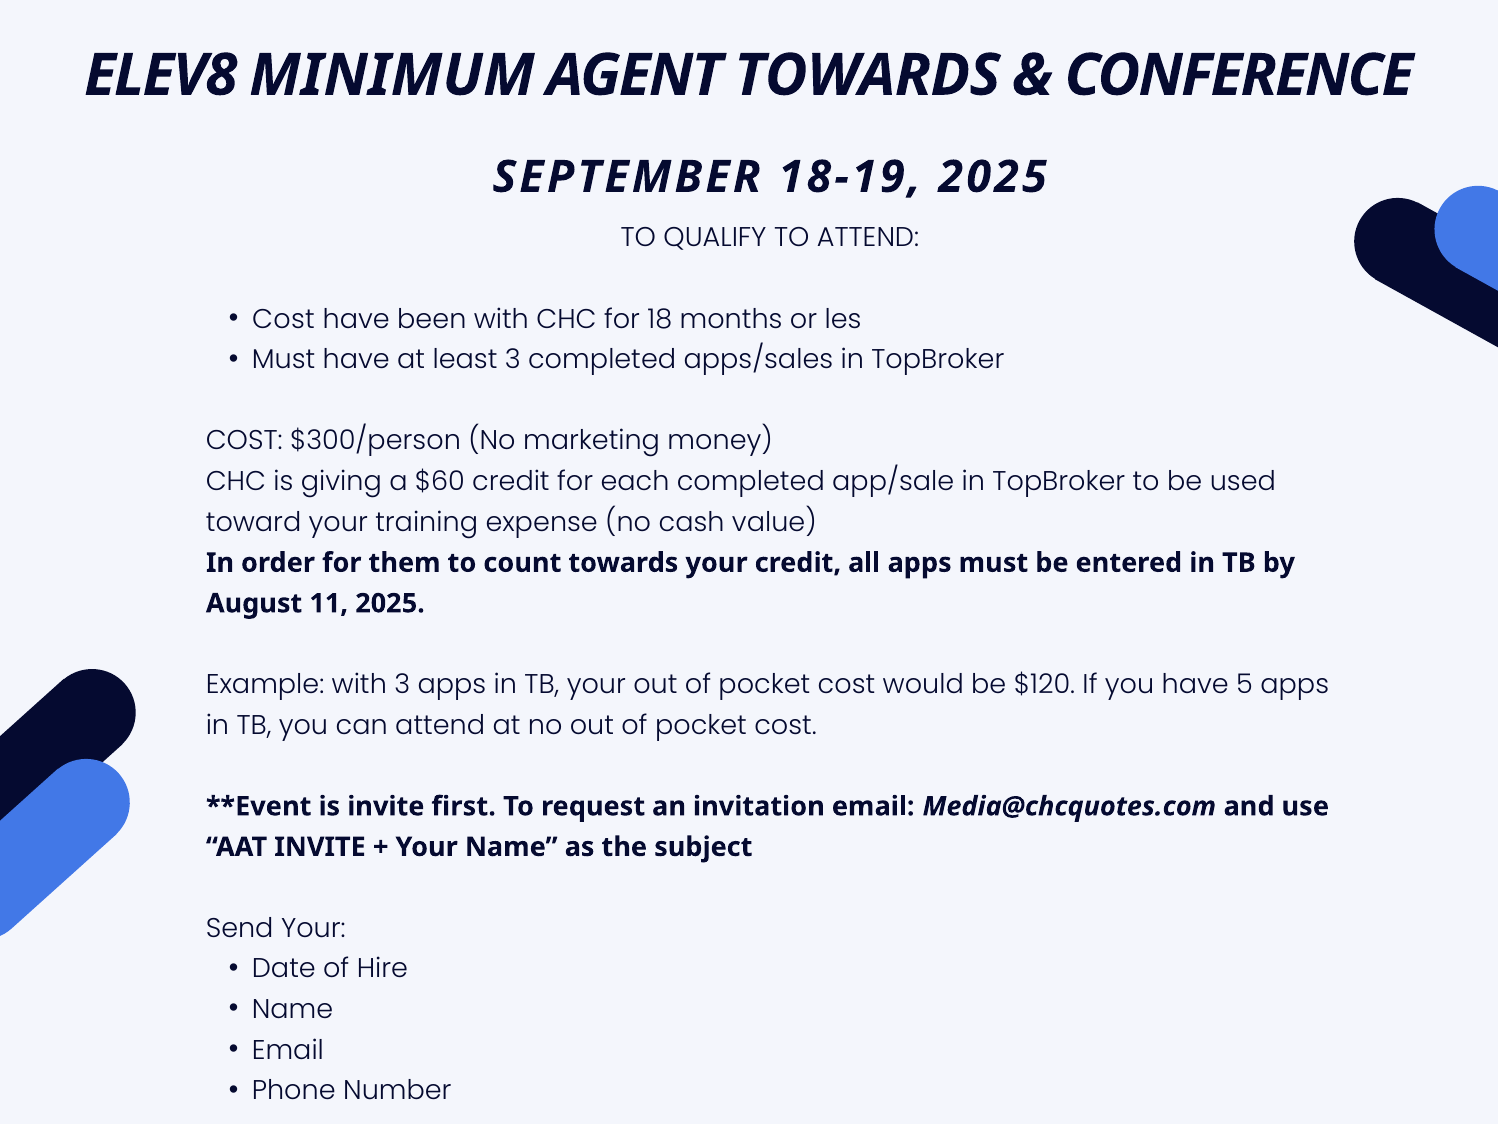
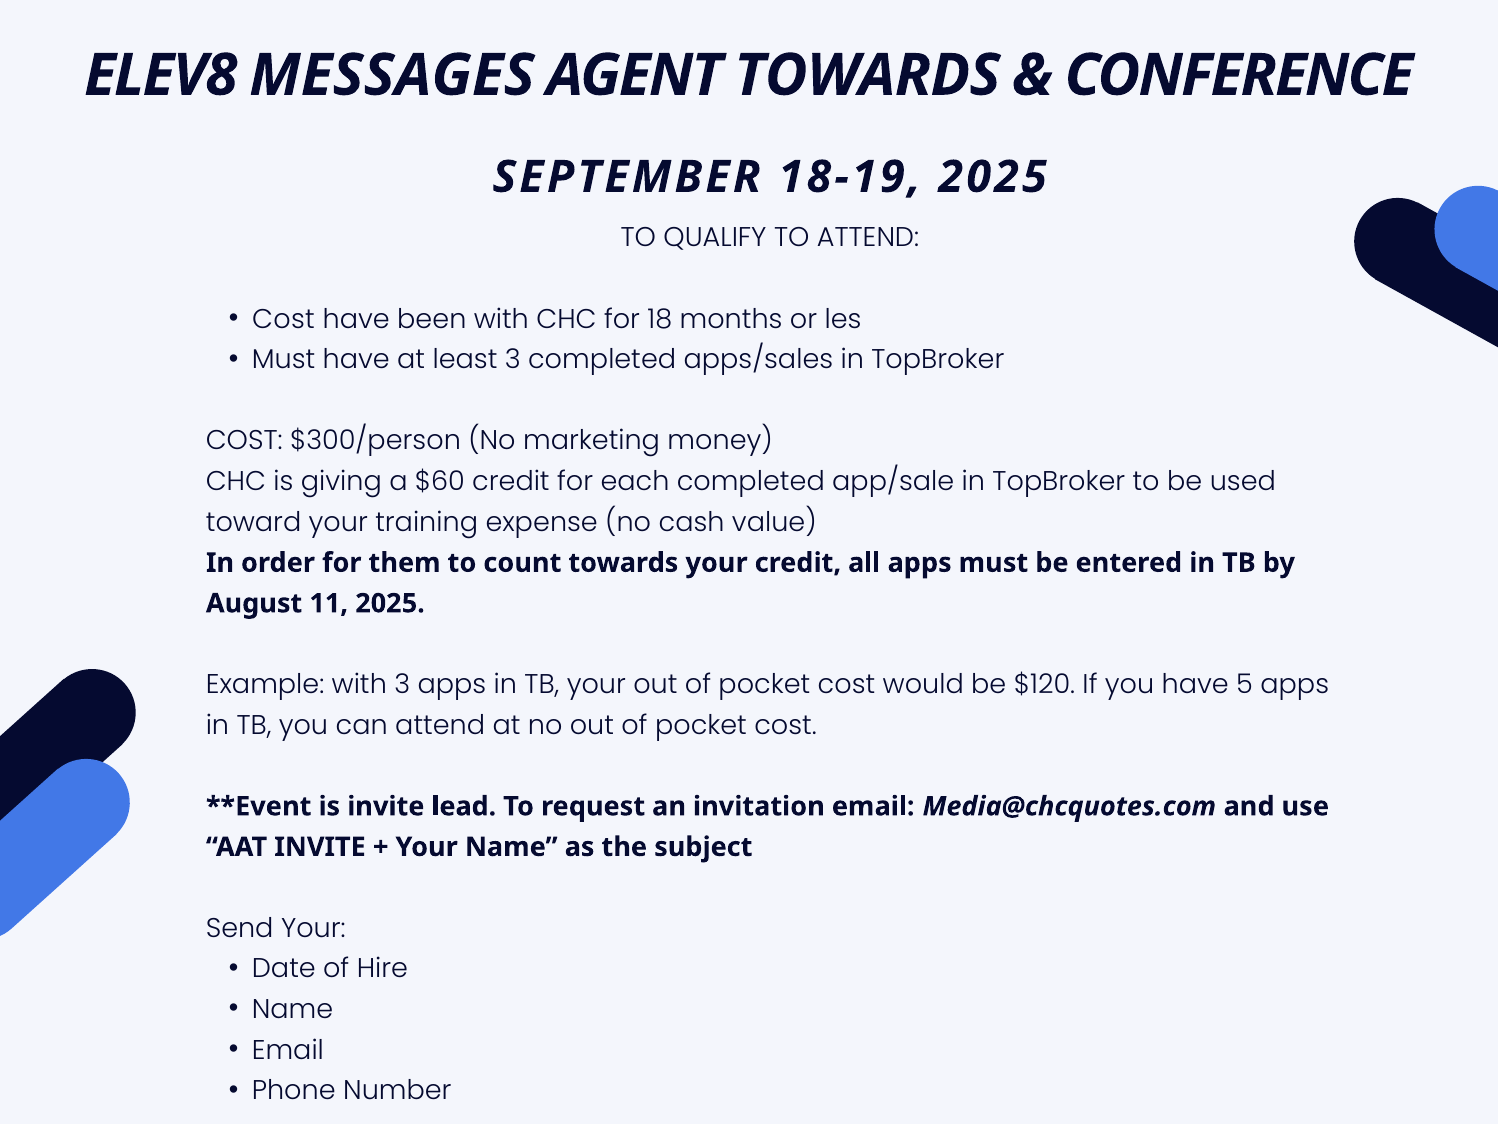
MINIMUM: MINIMUM -> MESSAGES
first: first -> lead
